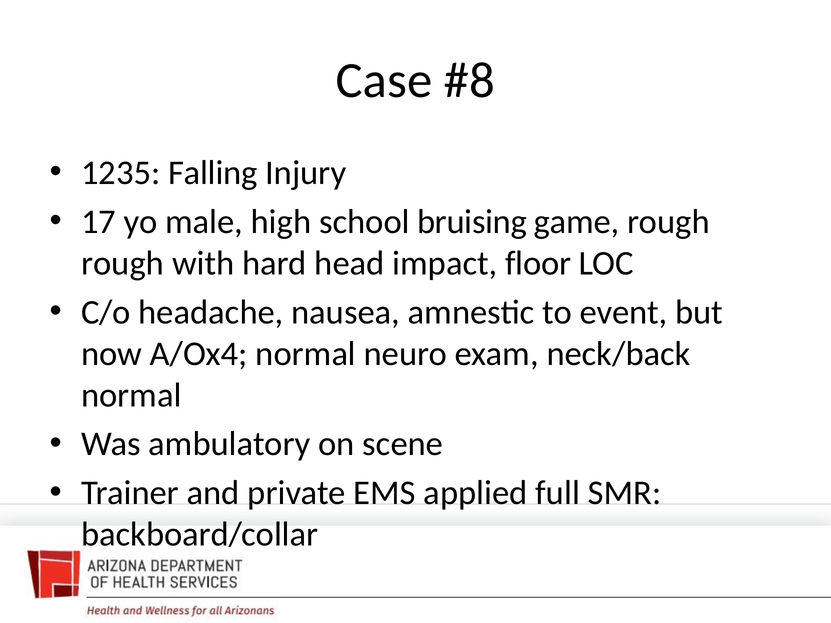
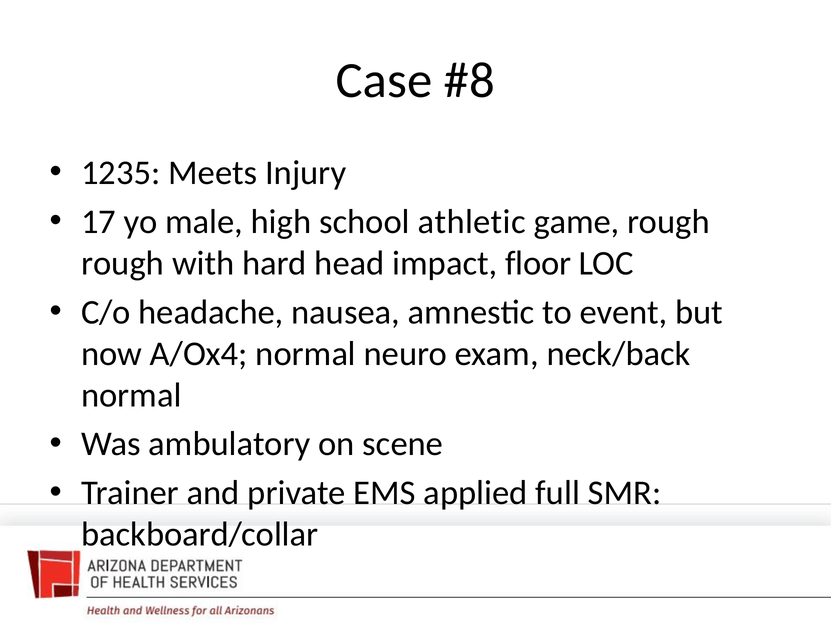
Falling: Falling -> Meets
bruising: bruising -> athletic
